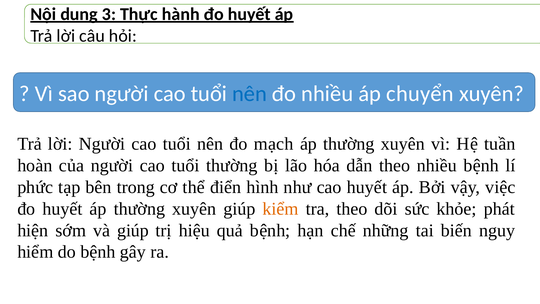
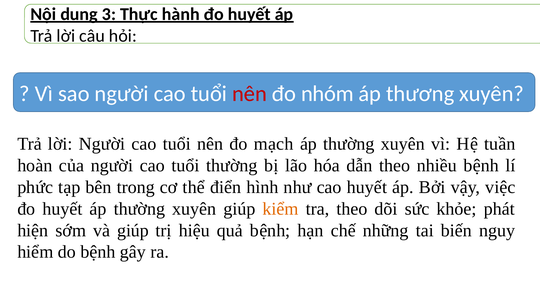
nên at (249, 94) colour: blue -> red
đo nhiều: nhiều -> nhóm
chuyển: chuyển -> thương
